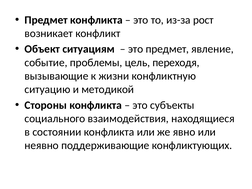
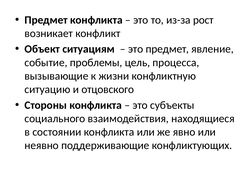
переходя: переходя -> процесса
методикой: методикой -> отцовского
